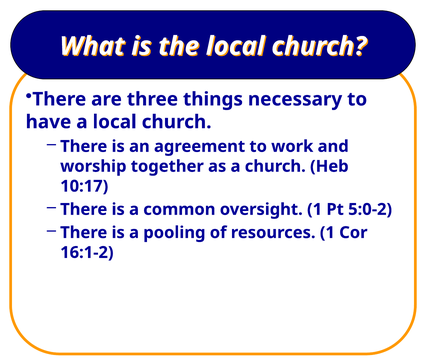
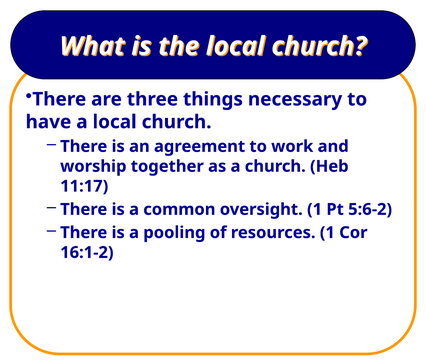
10:17: 10:17 -> 11:17
5:0-2: 5:0-2 -> 5:6-2
